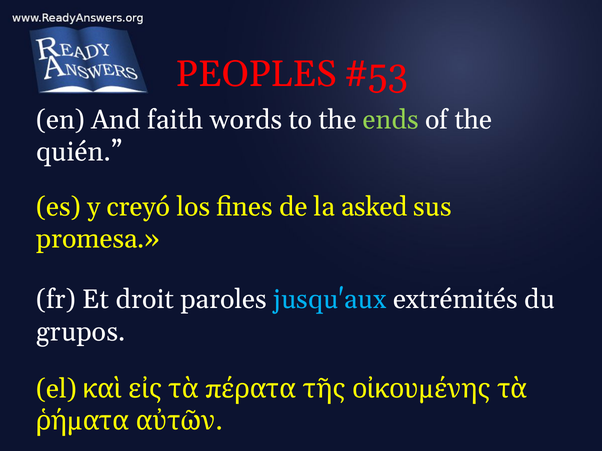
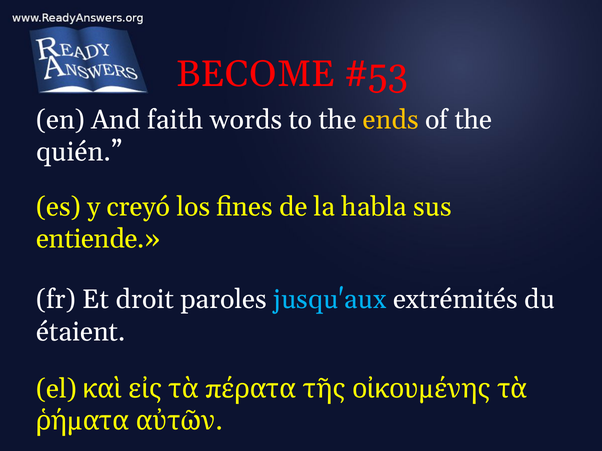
PEOPLES: PEOPLES -> BECOME
ends colour: light green -> yellow
asked: asked -> habla
promesa: promesa -> entiende
grupos: grupos -> étaient
